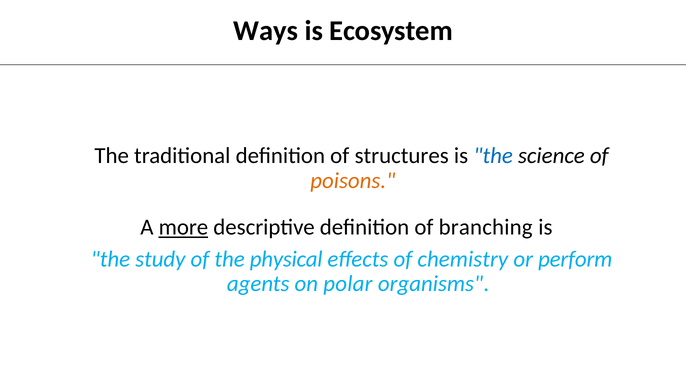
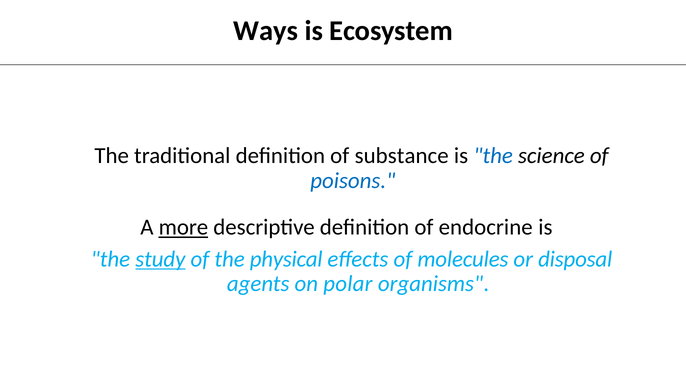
structures: structures -> substance
poisons colour: orange -> blue
branching: branching -> endocrine
study underline: none -> present
chemistry: chemistry -> molecules
perform: perform -> disposal
